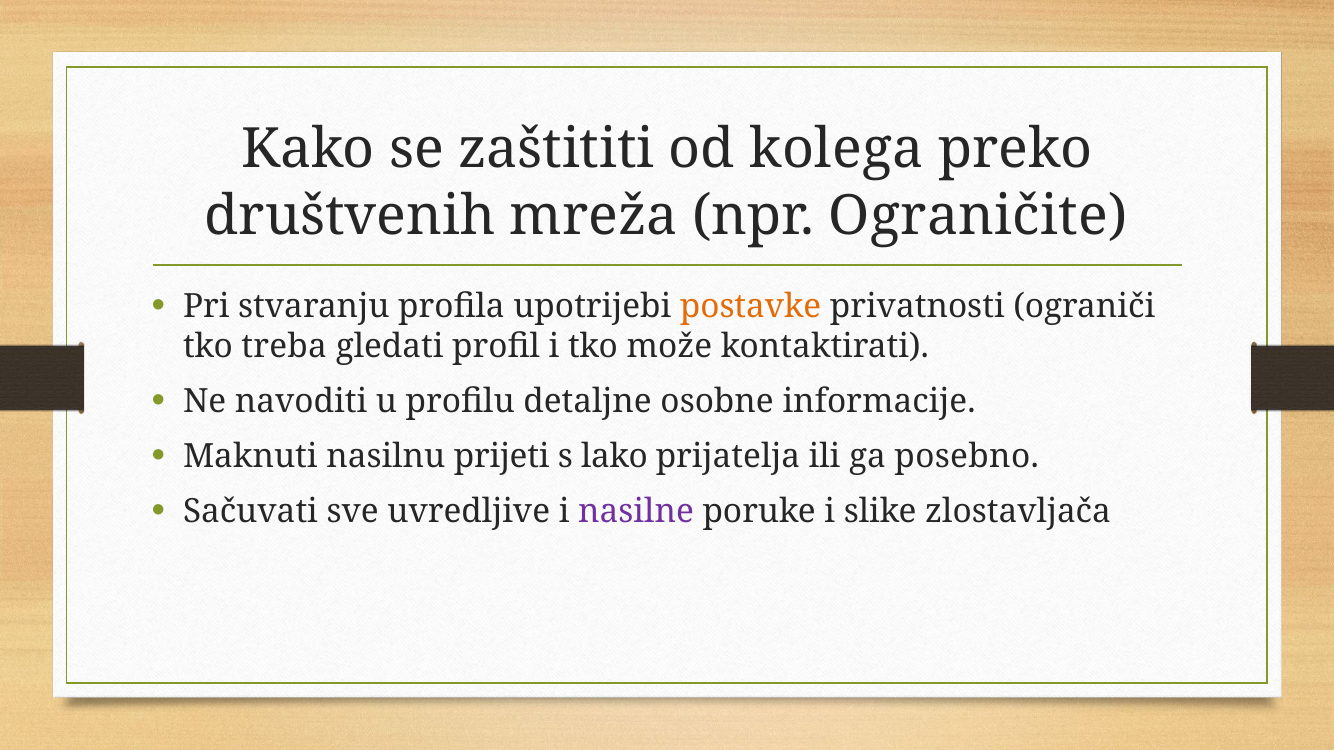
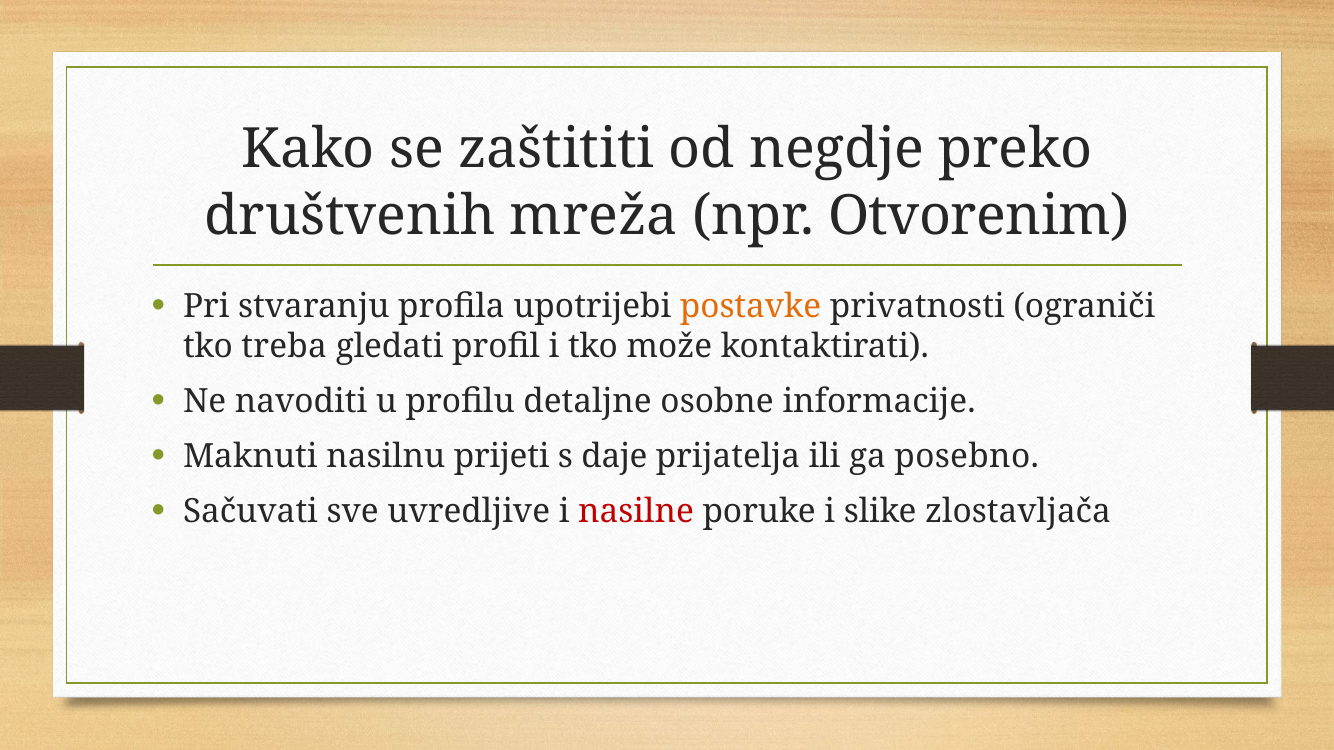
kolega: kolega -> negdje
Ograničite: Ograničite -> Otvorenim
lako: lako -> daje
nasilne colour: purple -> red
